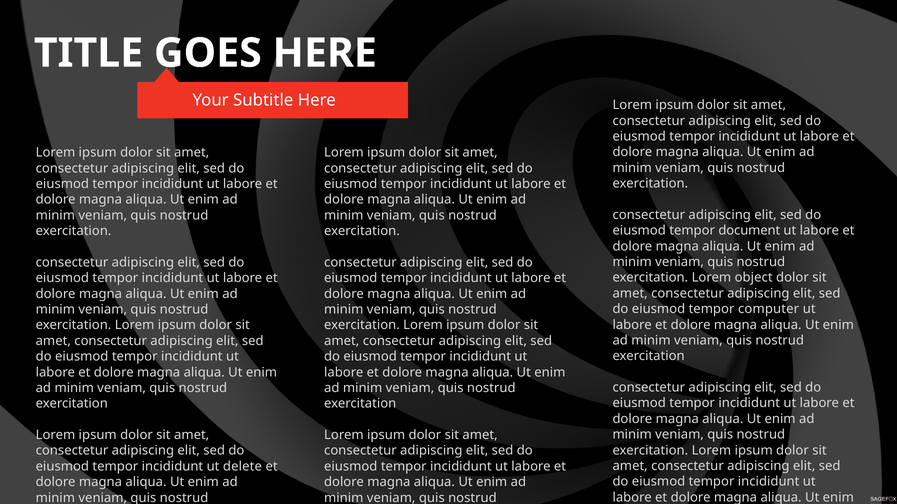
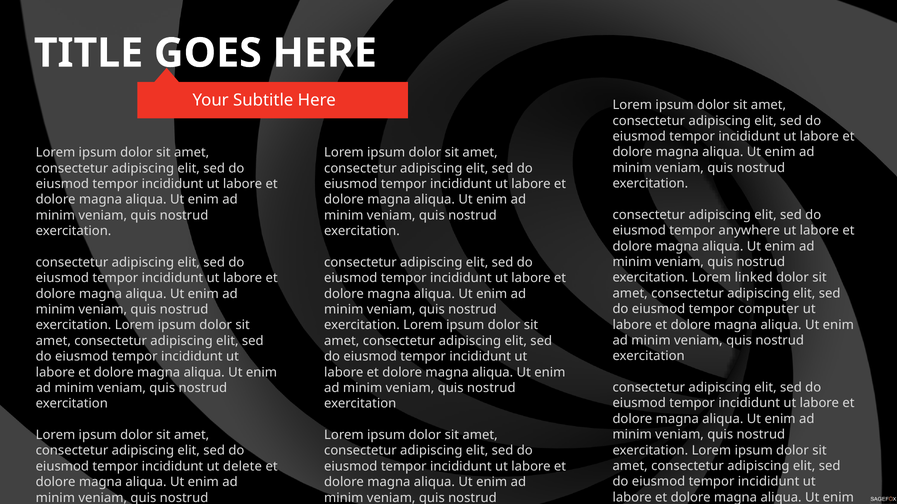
document: document -> anywhere
object: object -> linked
